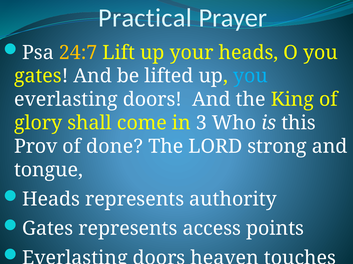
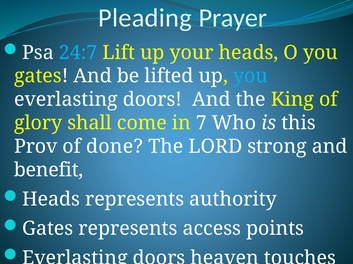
Practical: Practical -> Pleading
24:7 colour: yellow -> light blue
3: 3 -> 7
tongue: tongue -> benefit
